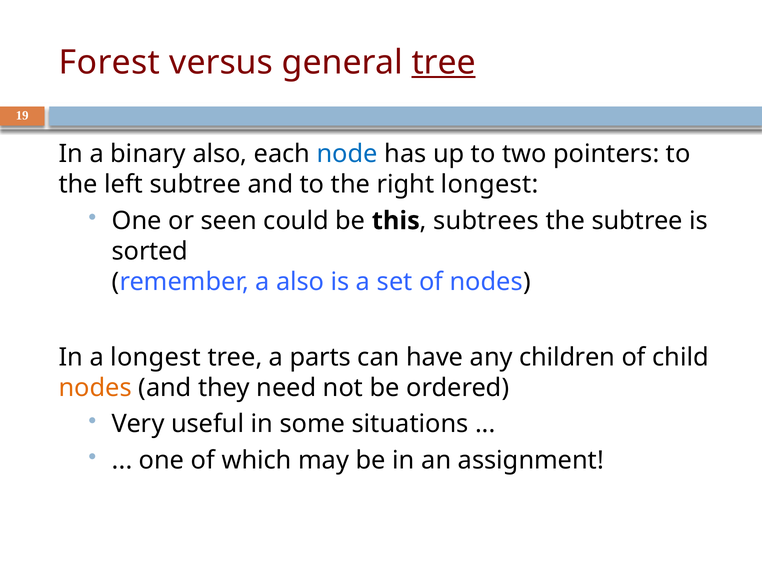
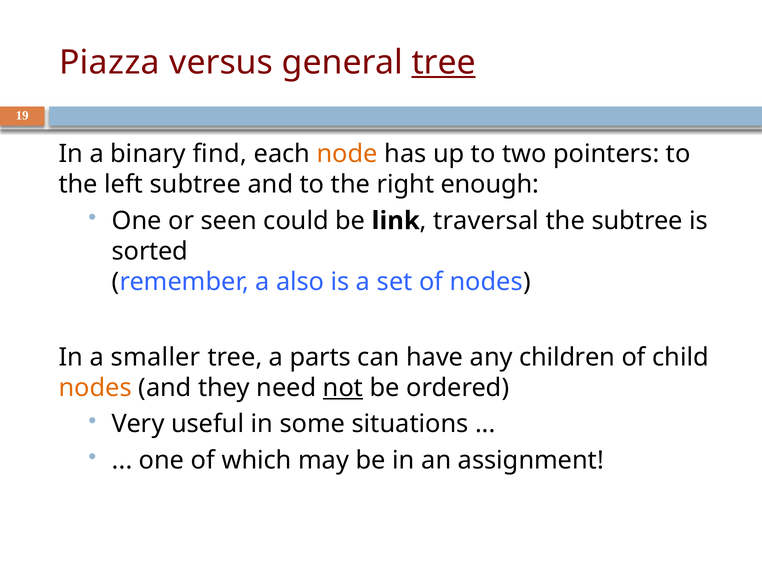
Forest: Forest -> Piazza
binary also: also -> find
node colour: blue -> orange
right longest: longest -> enough
this: this -> link
subtrees: subtrees -> traversal
a longest: longest -> smaller
not underline: none -> present
